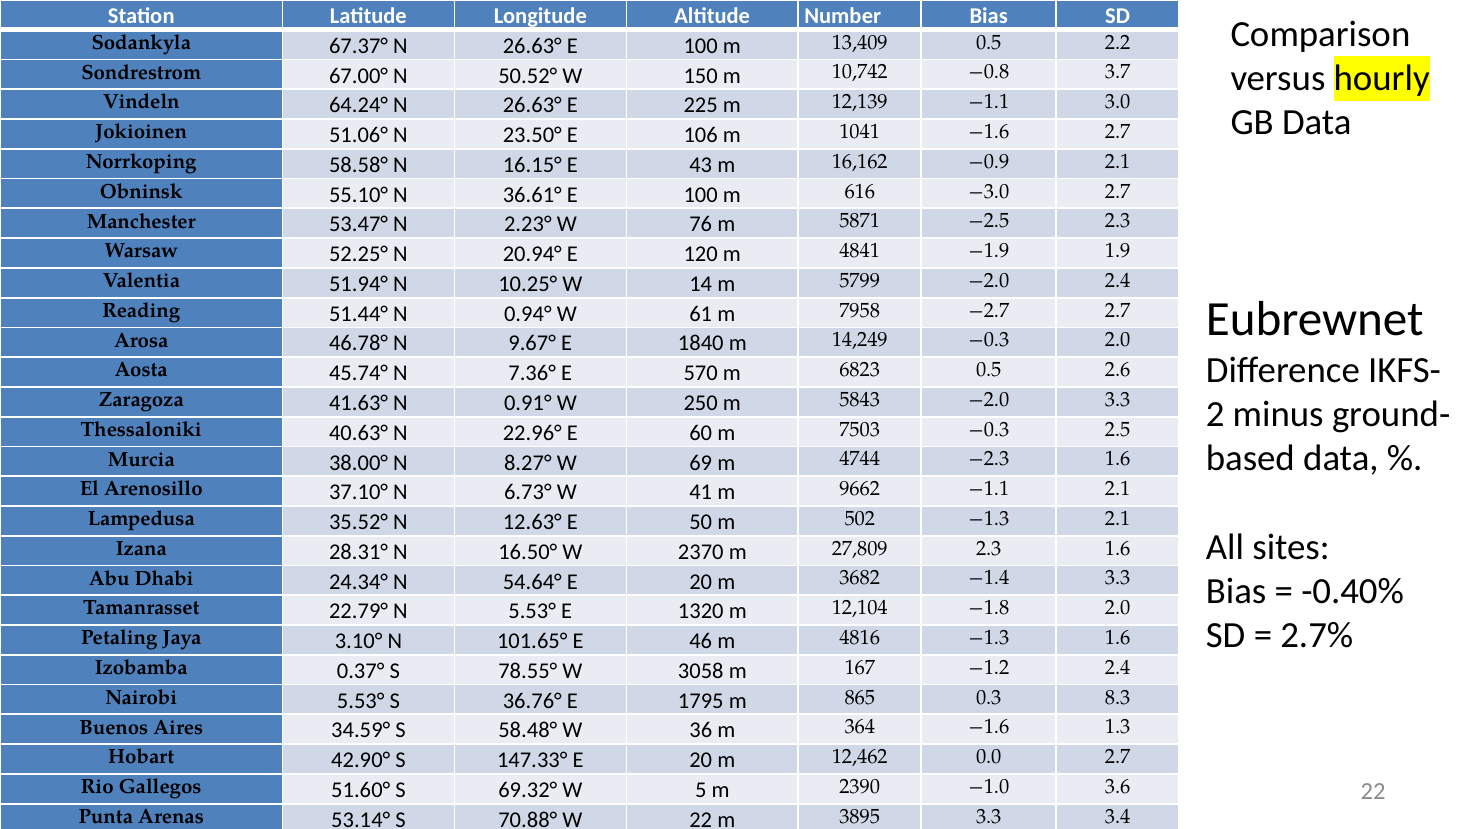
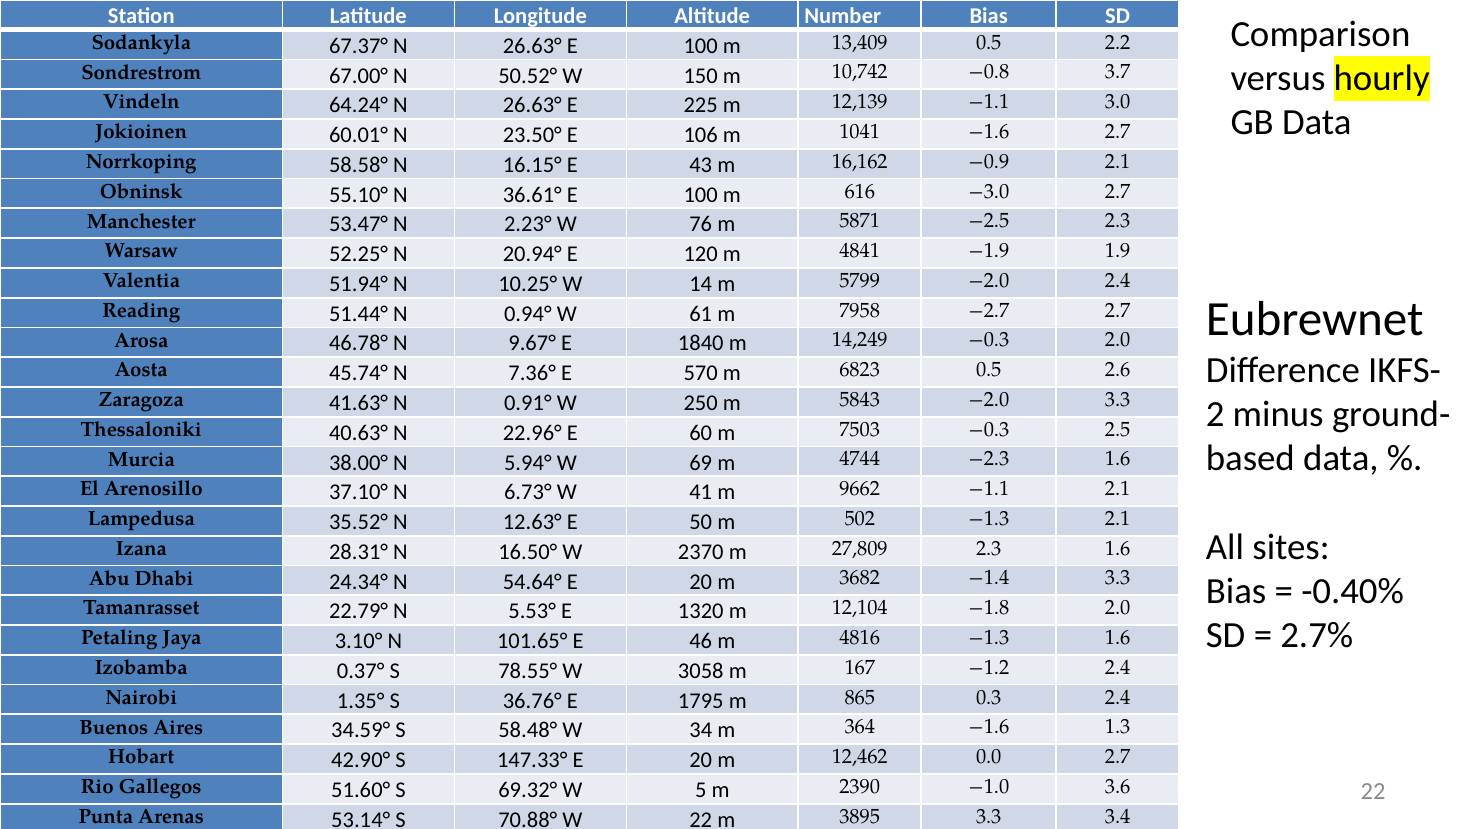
51.06°: 51.06° -> 60.01°
8.27°: 8.27° -> 5.94°
Nairobi 5.53°: 5.53° -> 1.35°
0.3 8.3: 8.3 -> 2.4
36: 36 -> 34
